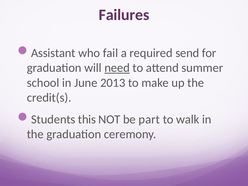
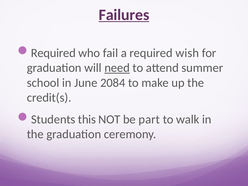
Failures underline: none -> present
Assistant at (53, 53): Assistant -> Required
send: send -> wish
2013: 2013 -> 2084
